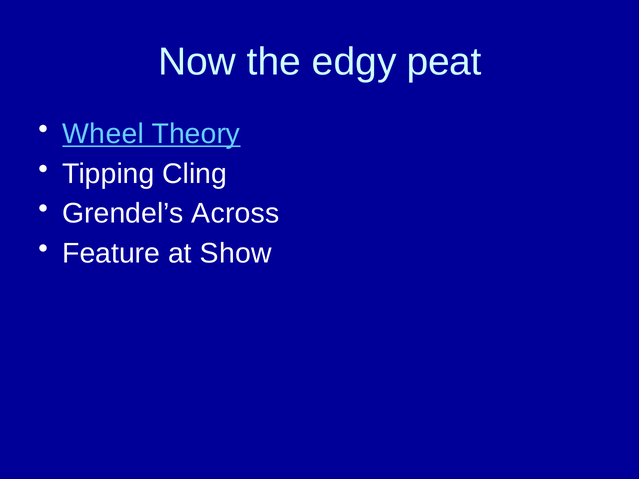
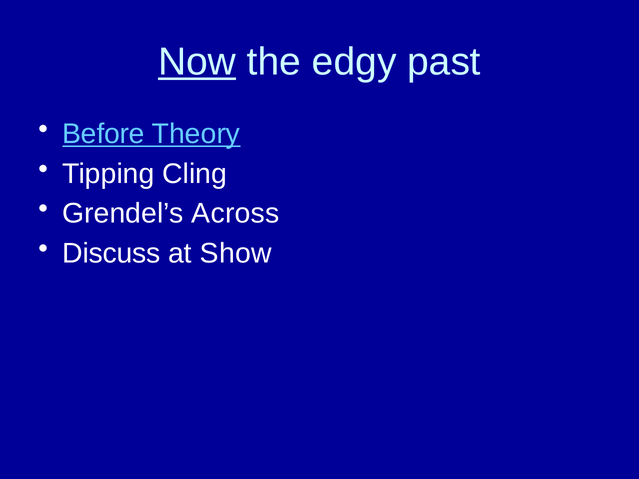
Now underline: none -> present
peat: peat -> past
Wheel: Wheel -> Before
Feature: Feature -> Discuss
